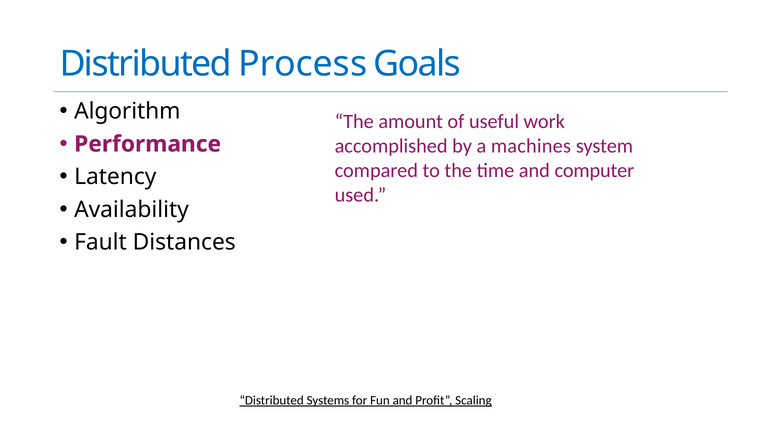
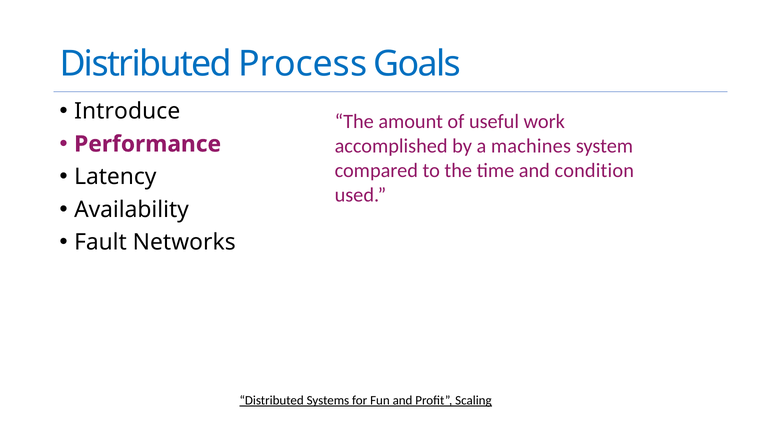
Algorithm: Algorithm -> Introduce
computer: computer -> condition
Distances: Distances -> Networks
